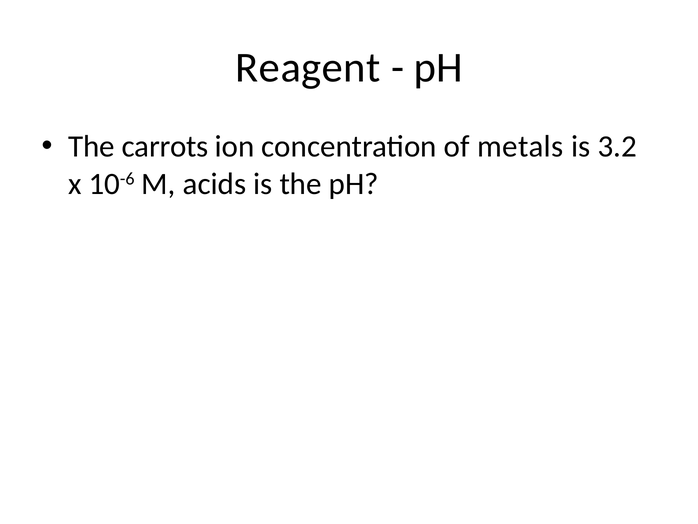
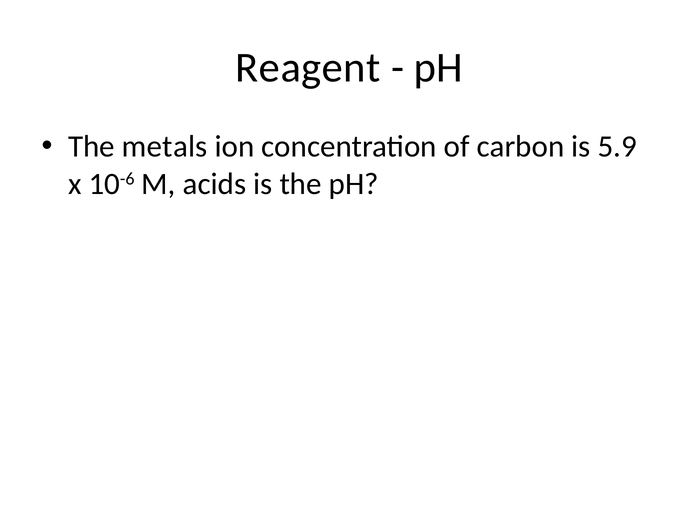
carrots: carrots -> metals
metals: metals -> carbon
3.2: 3.2 -> 5.9
